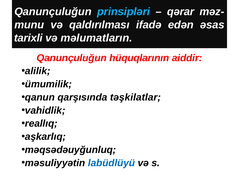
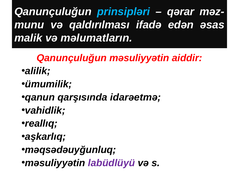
tarixli: tarixli -> malik
Qanunçuluğun hüquqlarının: hüquqlarının -> məsuliyyətin
təşkilatlar: təşkilatlar -> idarəetmə
labüdlüyü colour: blue -> purple
